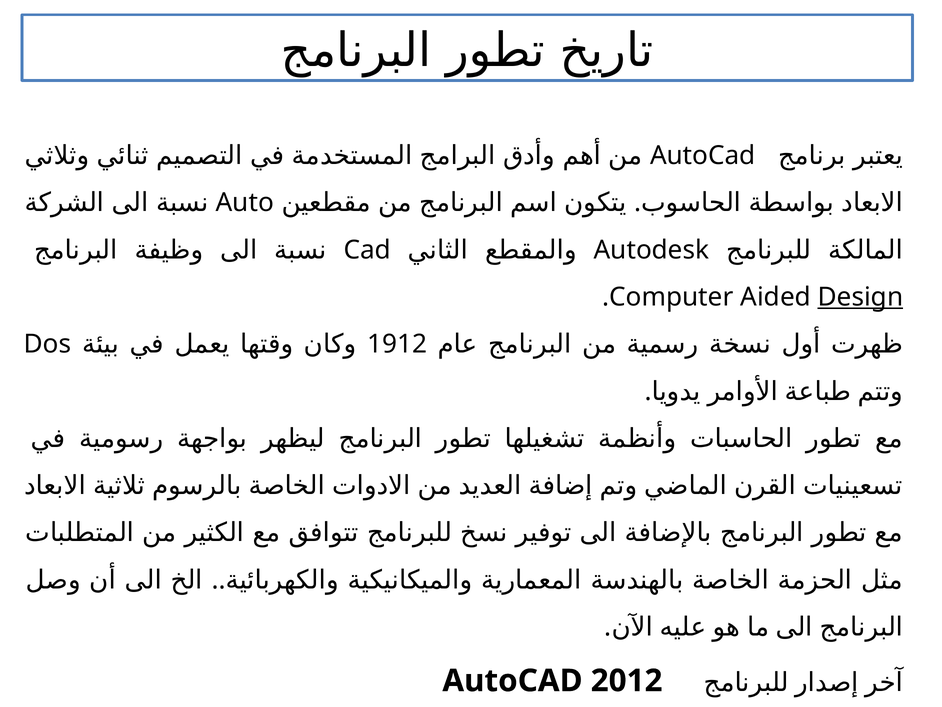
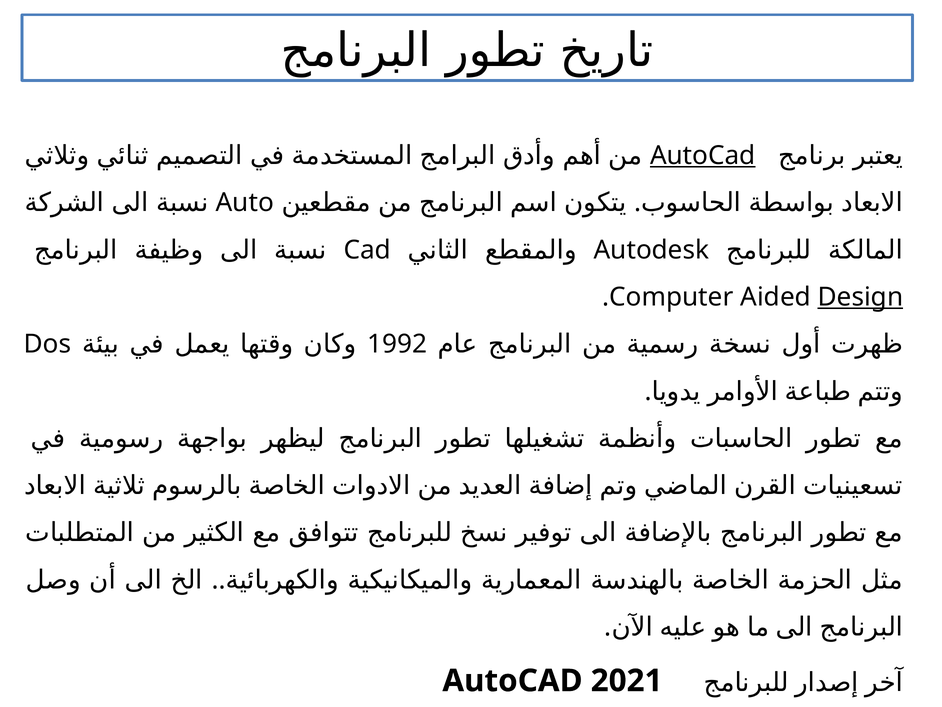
AutoCad at (703, 156) underline: none -> present
1912: 1912 -> 1992
2012: 2012 -> 2021
